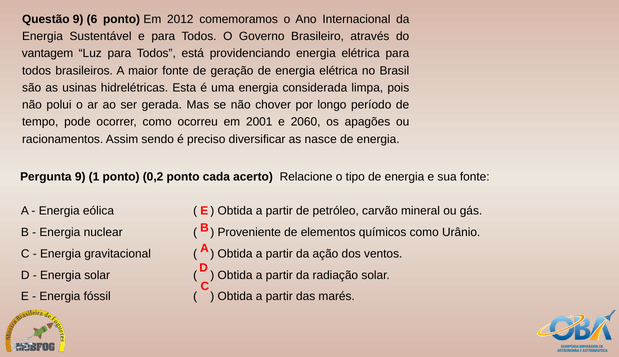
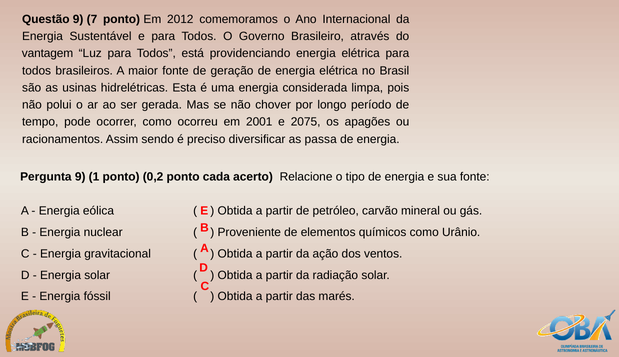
6: 6 -> 7
2060: 2060 -> 2075
nasce: nasce -> passa
